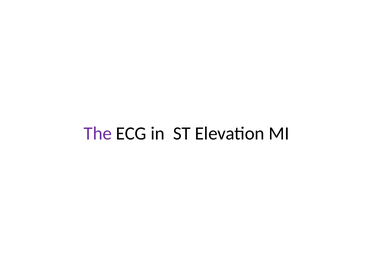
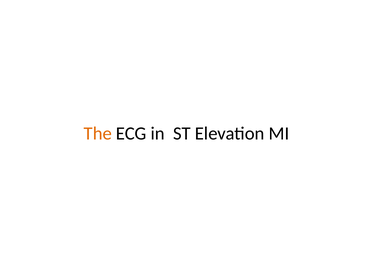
The colour: purple -> orange
